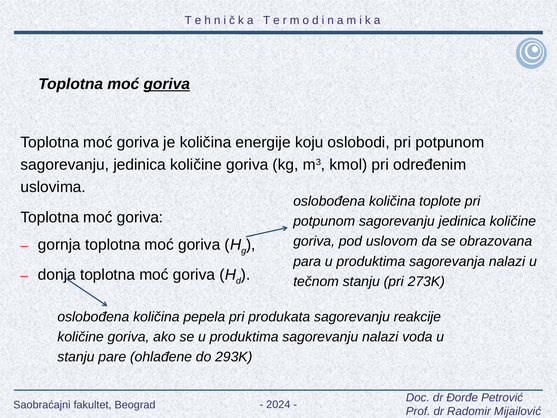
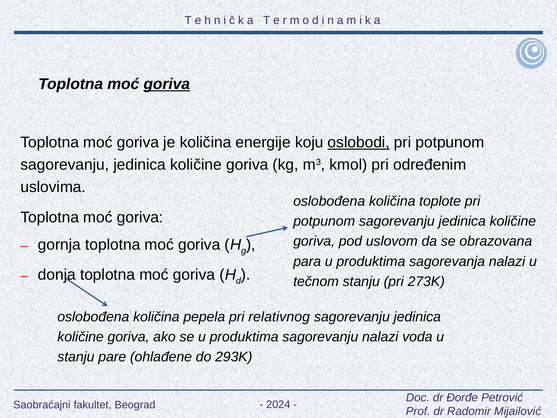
oslobodi underline: none -> present
produkata: produkata -> relativnog
reakcije at (417, 317): reakcije -> jedinica
